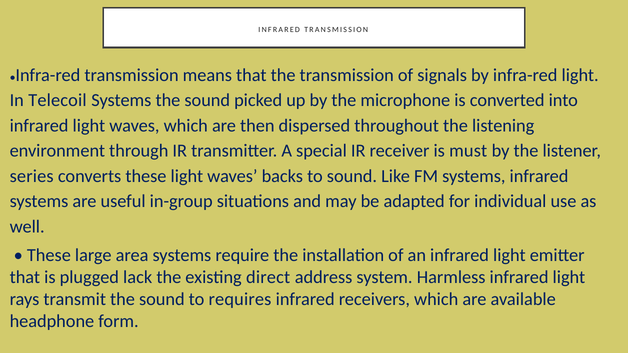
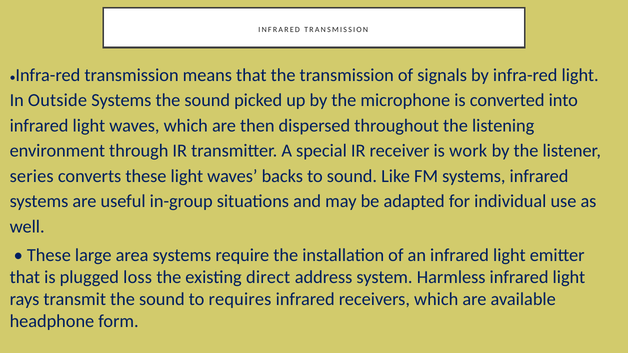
Telecoil: Telecoil -> Outside
must: must -> work
lack: lack -> loss
